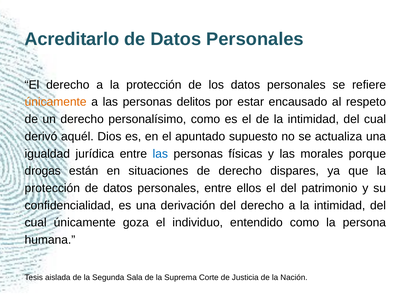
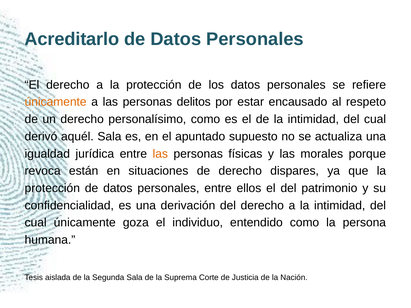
aquél Dios: Dios -> Sala
las at (160, 154) colour: blue -> orange
drogas: drogas -> revoca
